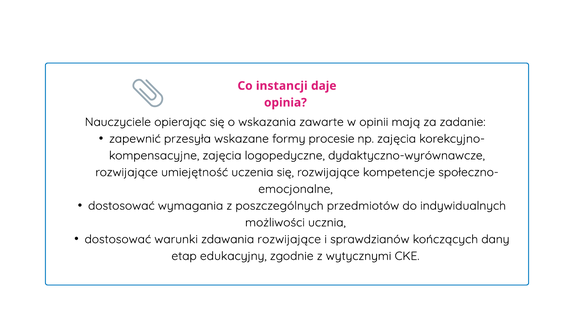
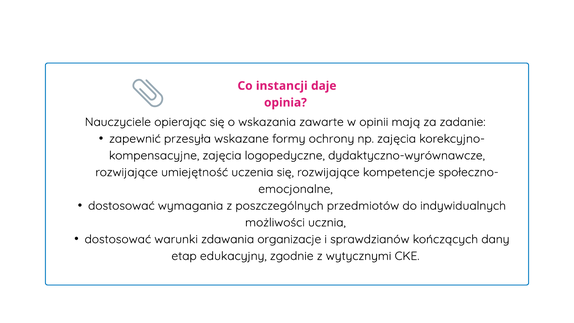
procesie: procesie -> ochrony
zdawania rozwijające: rozwijające -> organizacje
